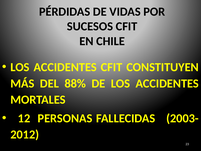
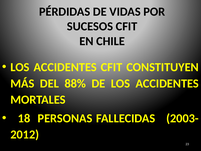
12: 12 -> 18
